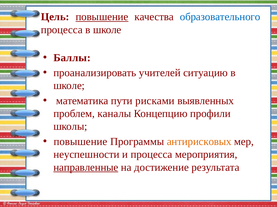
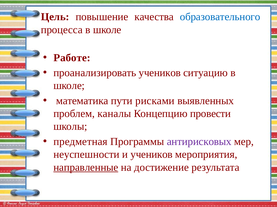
повышение at (102, 17) underline: present -> none
Баллы: Баллы -> Работе
проанализировать учителей: учителей -> учеников
профили: профили -> провести
повышение at (80, 142): повышение -> предметная
антирисковых colour: orange -> purple
и процесса: процесса -> учеников
